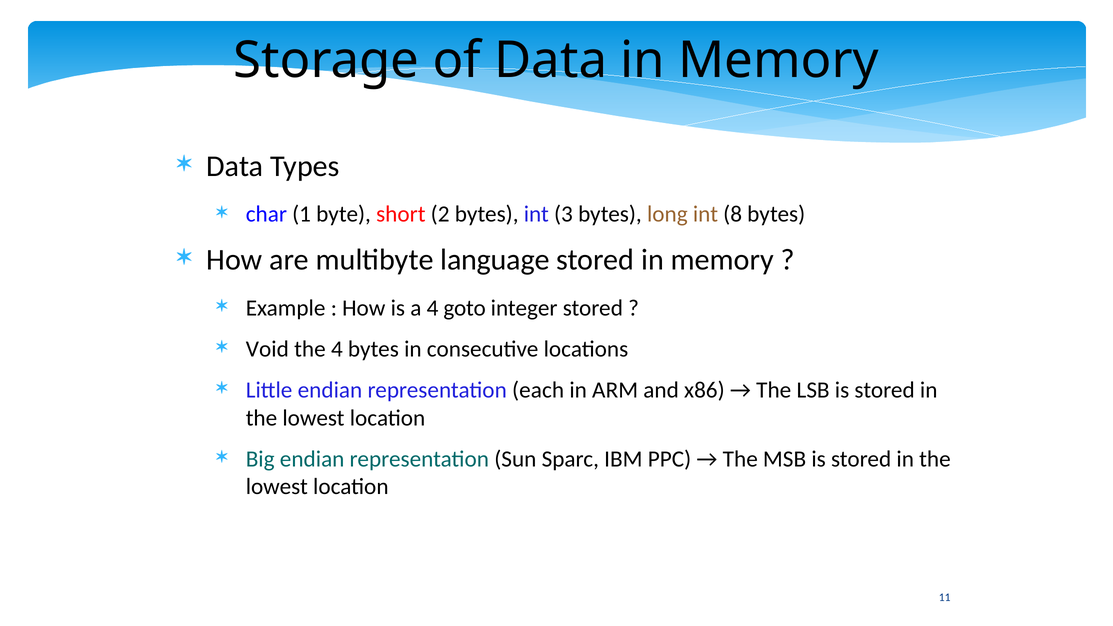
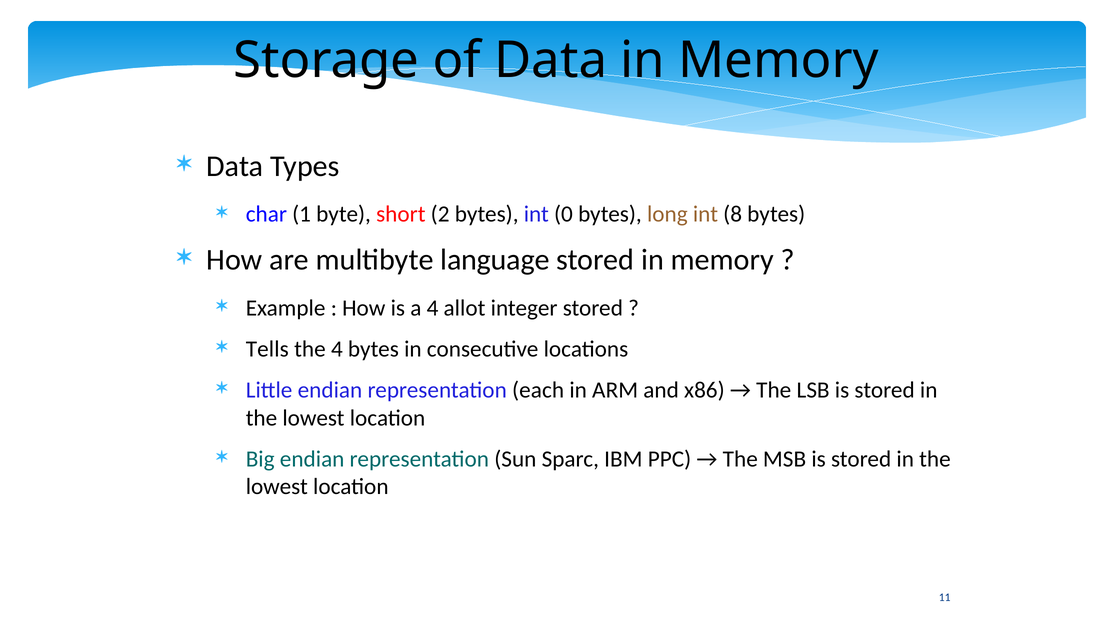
3: 3 -> 0
goto: goto -> allot
Void: Void -> Tells
